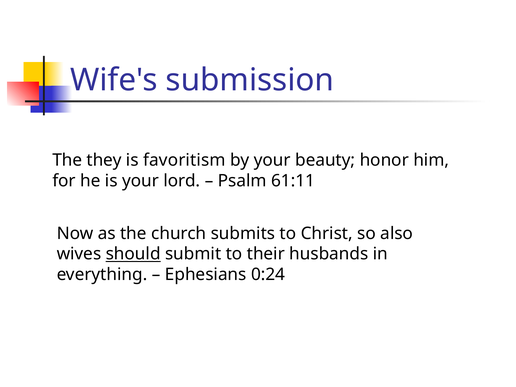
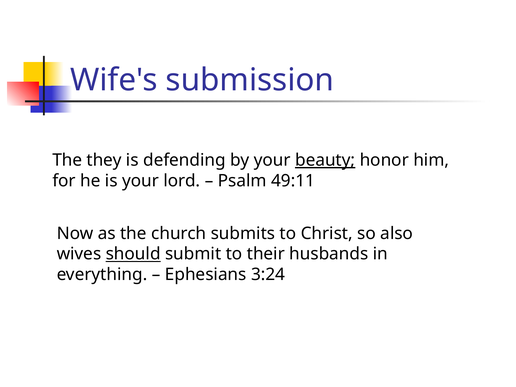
favoritism: favoritism -> defending
beauty underline: none -> present
61:11: 61:11 -> 49:11
0:24: 0:24 -> 3:24
